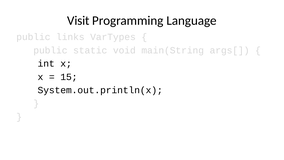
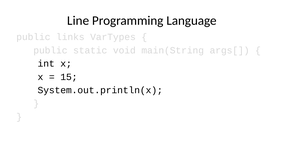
Visit: Visit -> Line
